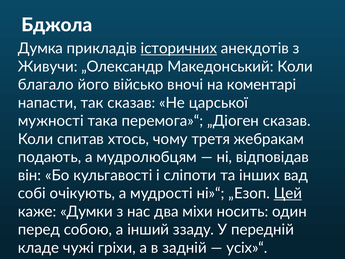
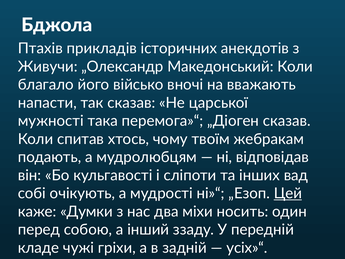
Думка: Думка -> Птахів
історичних underline: present -> none
коментарі: коментарі -> вважають
третя: третя -> твоїм
